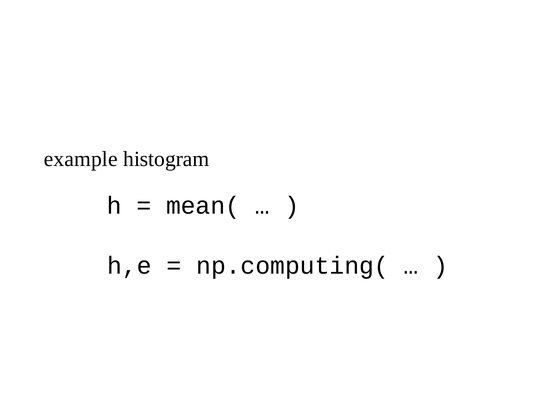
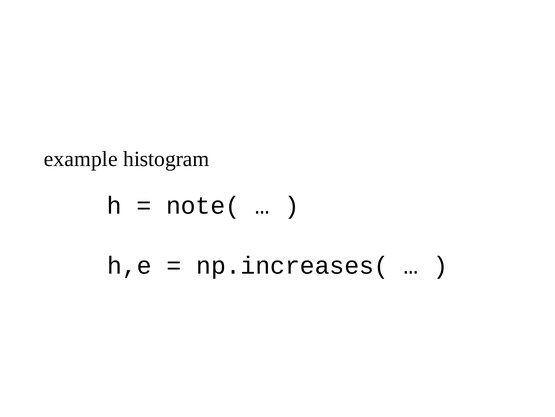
mean(: mean( -> note(
np.computing(: np.computing( -> np.increases(
